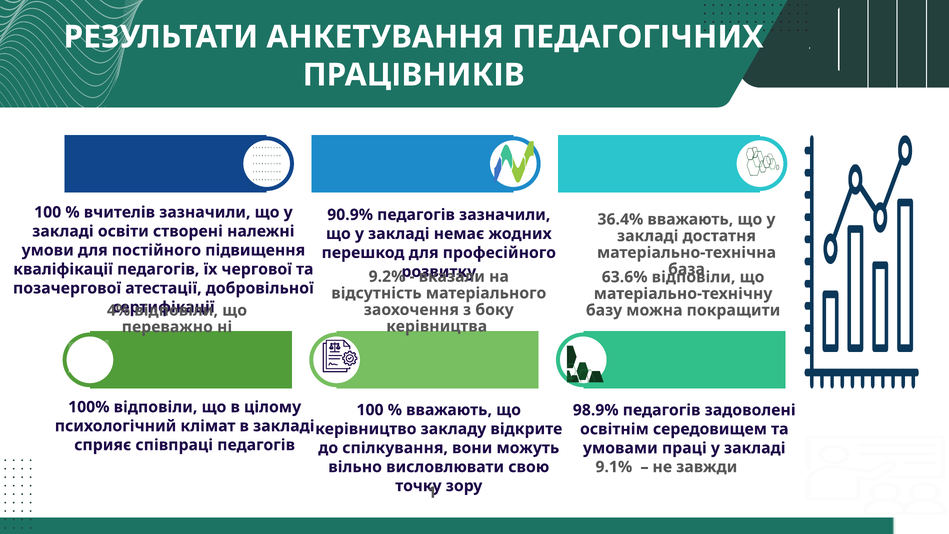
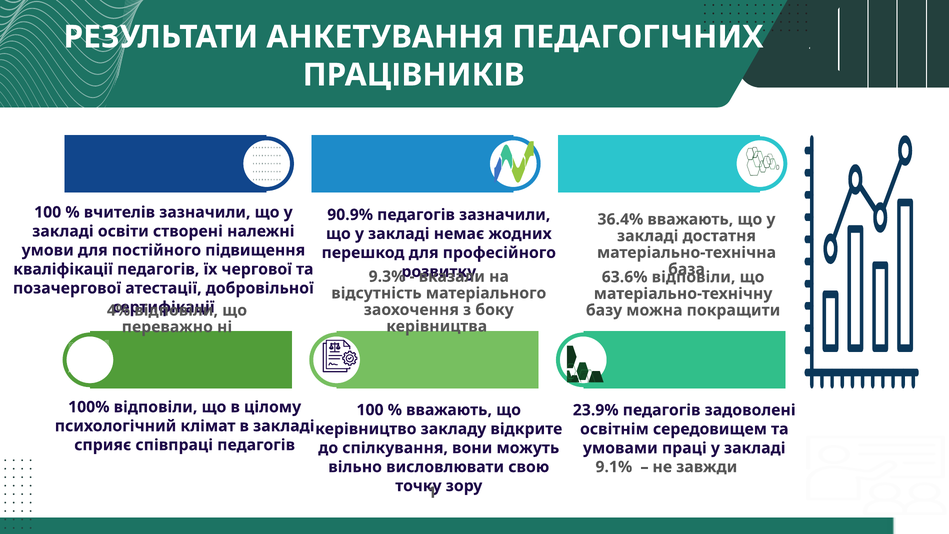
9.2%: 9.2% -> 9.3%
98.9%: 98.9% -> 23.9%
